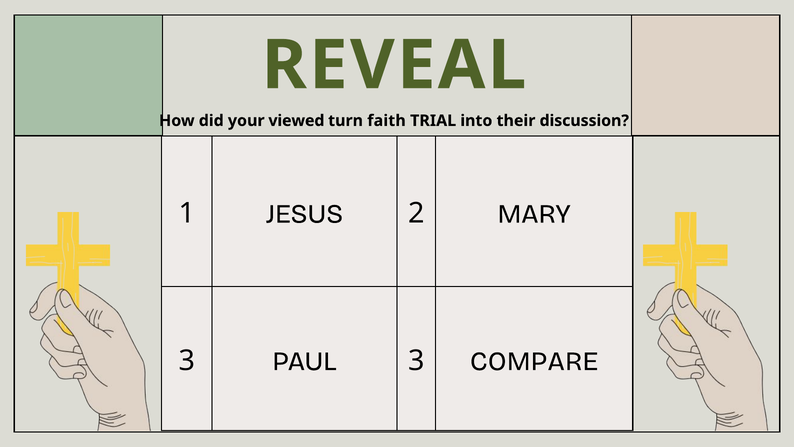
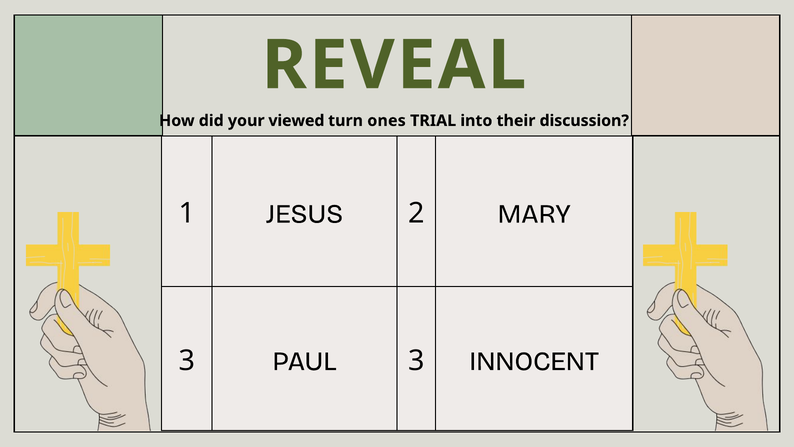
faith: faith -> ones
COMPARE: COMPARE -> INNOCENT
